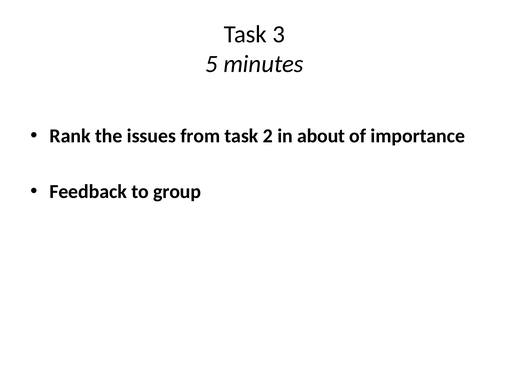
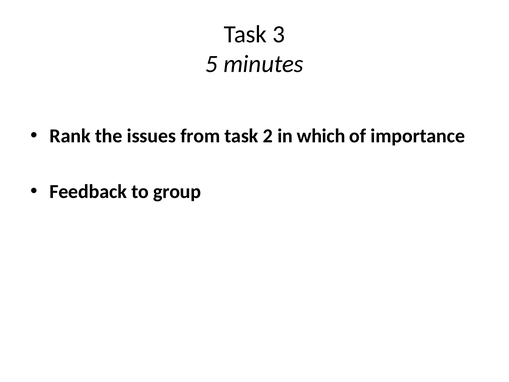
about: about -> which
